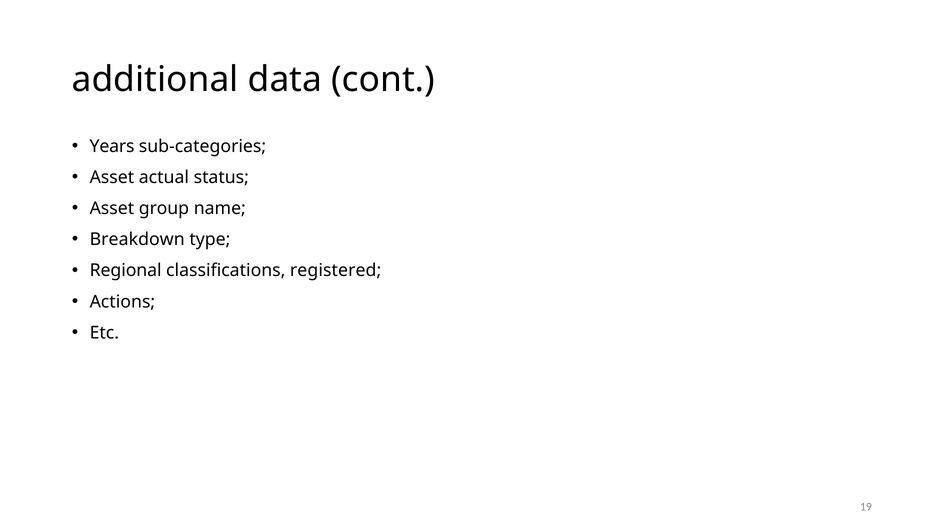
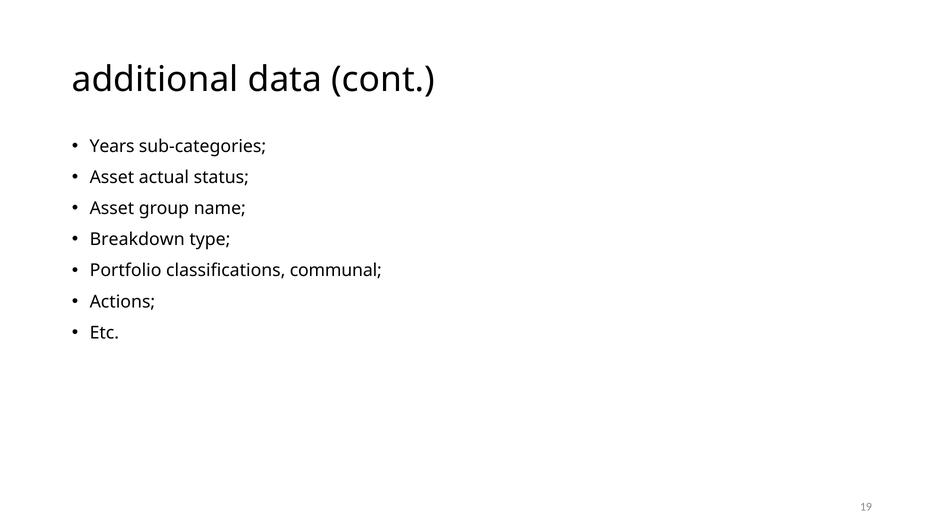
Regional: Regional -> Portfolio
registered: registered -> communal
